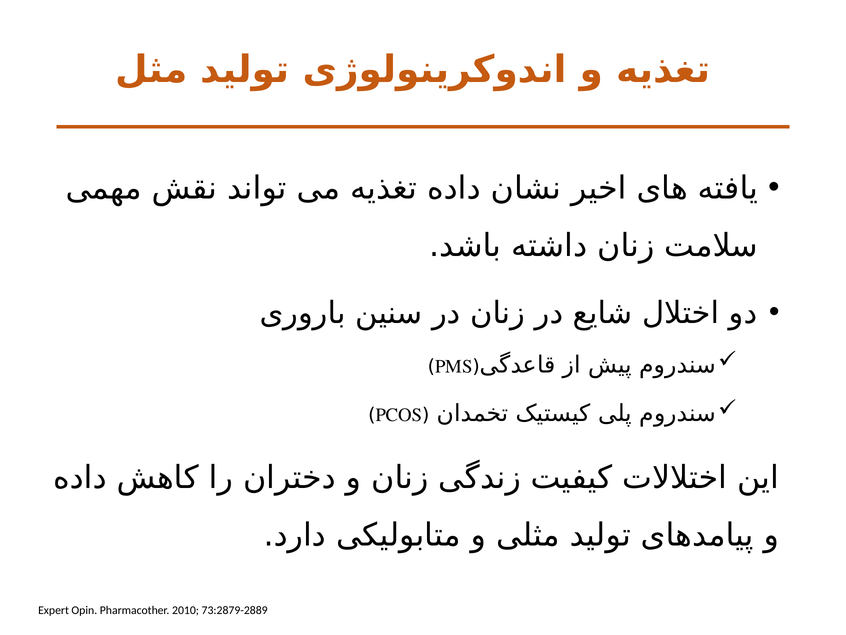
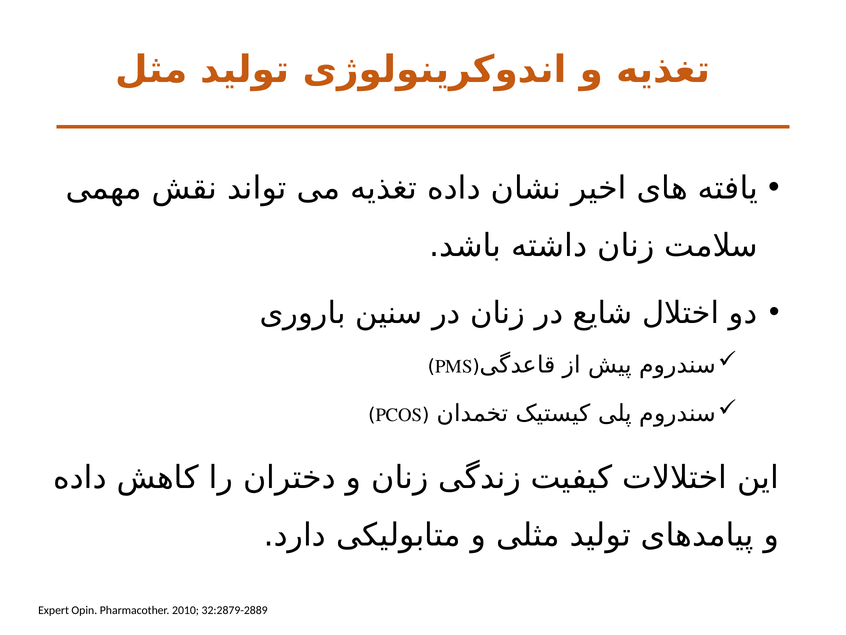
73:2879-2889: 73:2879-2889 -> 32:2879-2889
